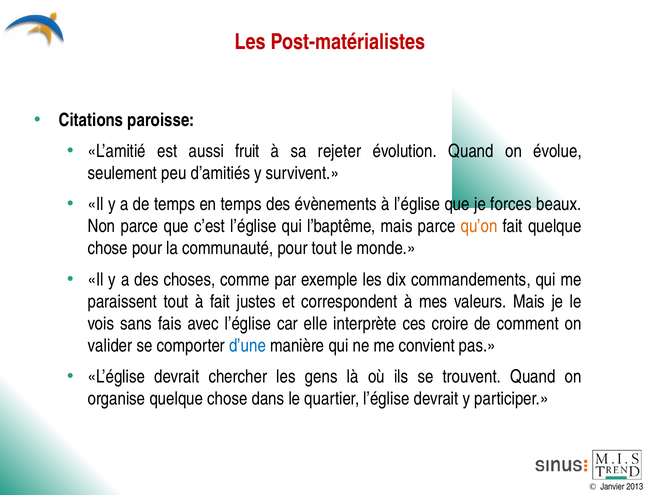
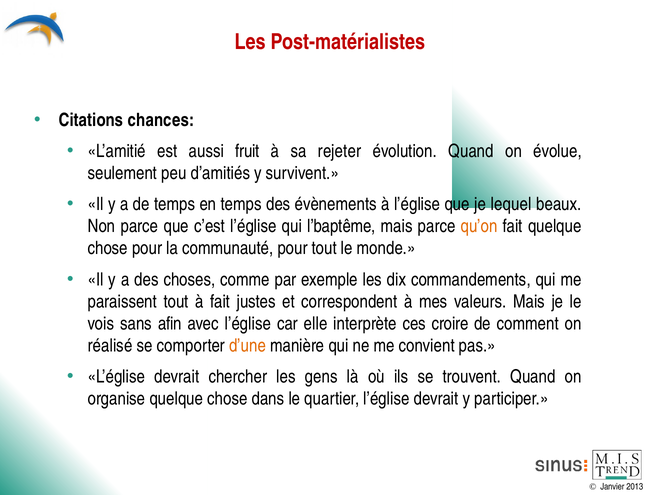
paroisse: paroisse -> chances
forces: forces -> lequel
fais: fais -> afin
valider: valider -> réalisé
d’une colour: blue -> orange
